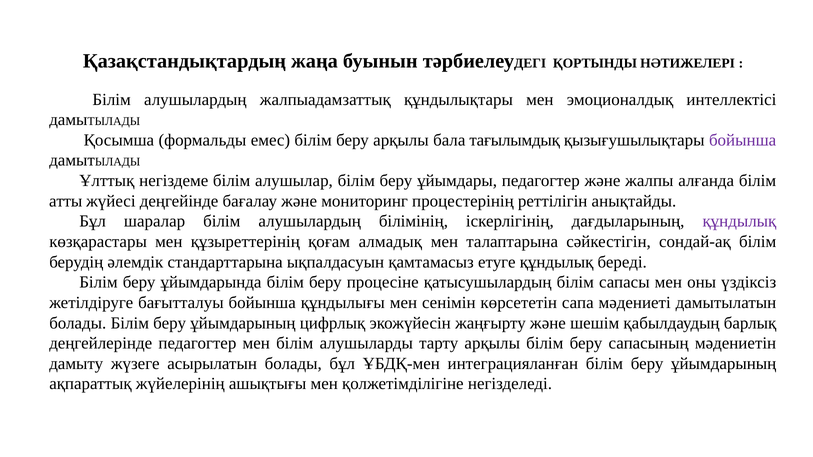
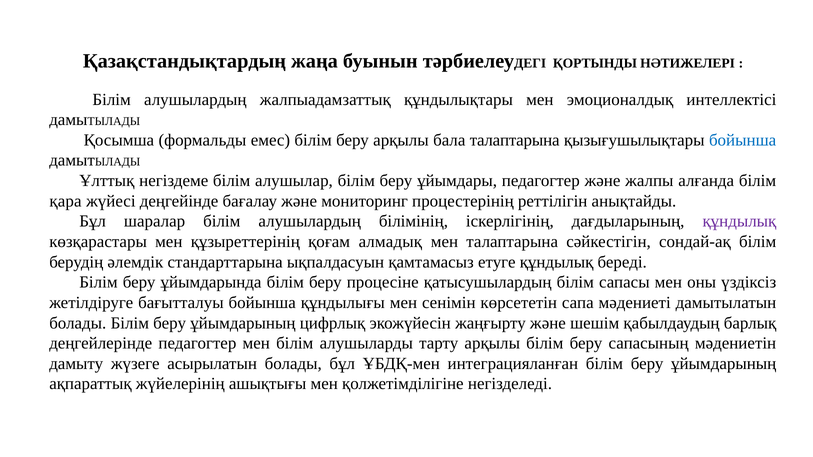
бала тағылымдық: тағылымдық -> талаптарына
бойынша at (743, 140) colour: purple -> blue
атты: атты -> қара
